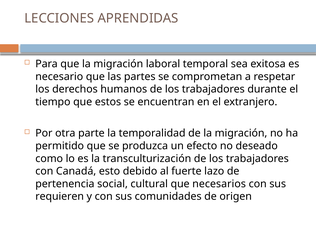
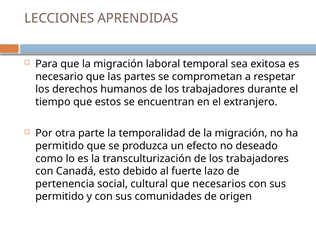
requieren at (60, 196): requieren -> permitido
